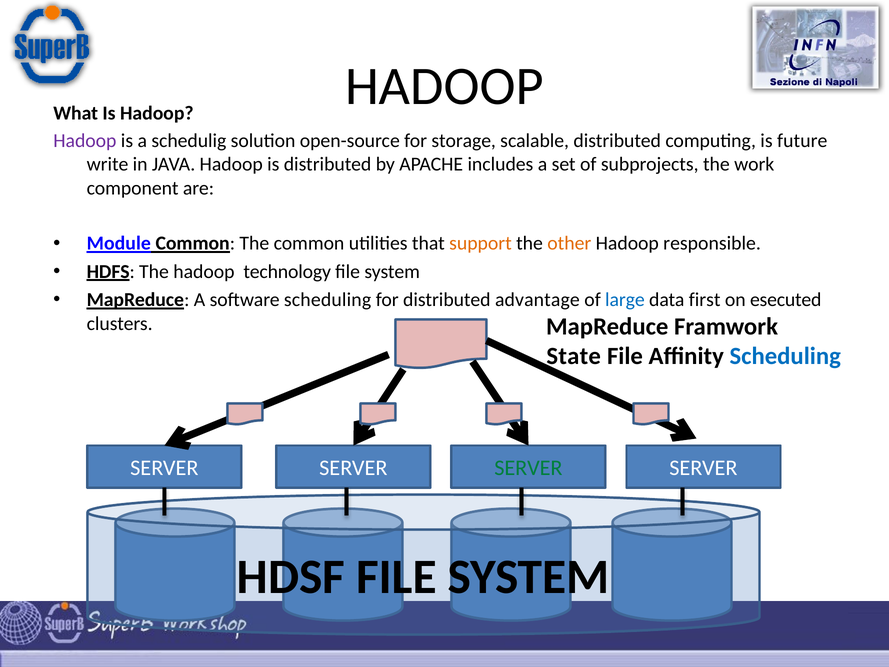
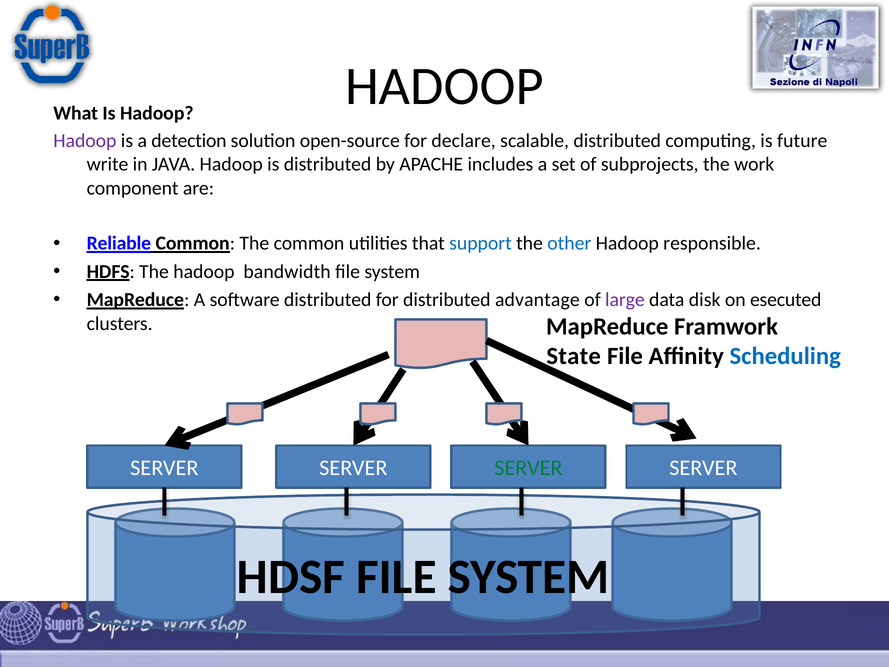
schedulig: schedulig -> detection
storage: storage -> declare
Module: Module -> Reliable
support colour: orange -> blue
other colour: orange -> blue
technology: technology -> bandwidth
software scheduling: scheduling -> distributed
large colour: blue -> purple
first: first -> disk
